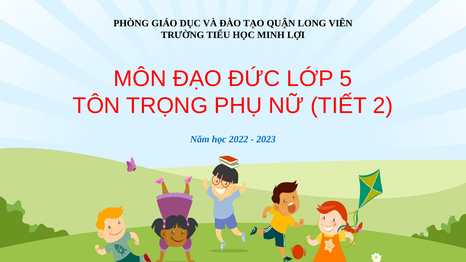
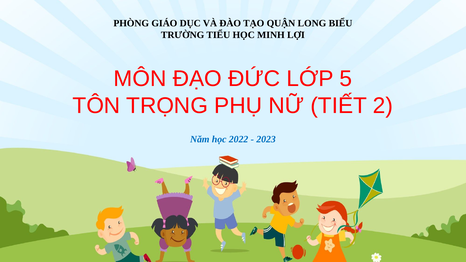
VIÊN: VIÊN -> BIỂU
